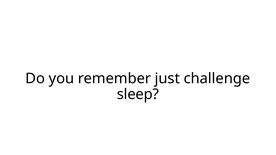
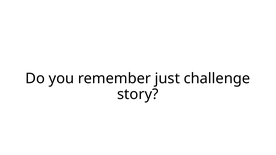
sleep: sleep -> story
